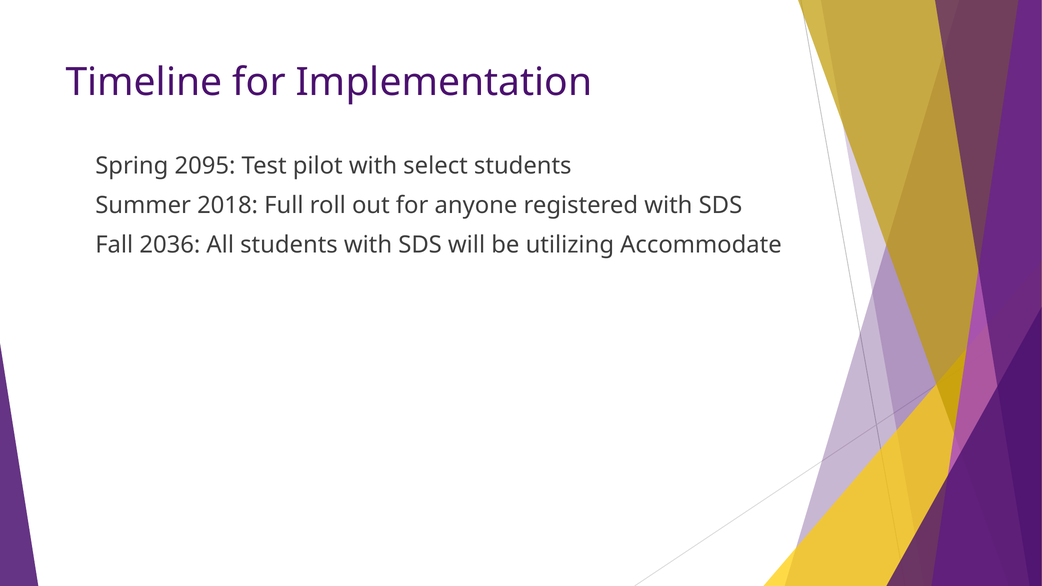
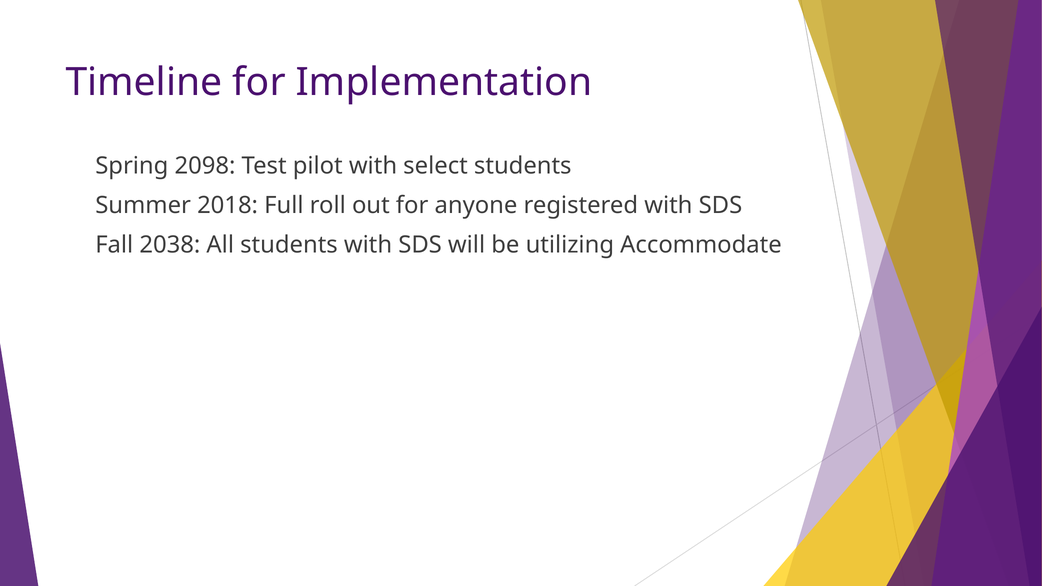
2095: 2095 -> 2098
2036: 2036 -> 2038
